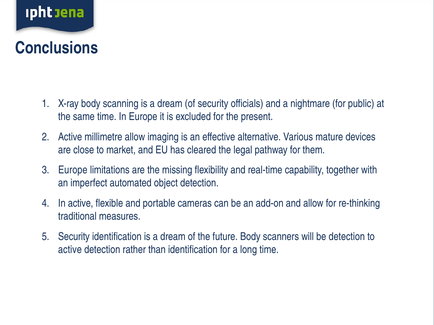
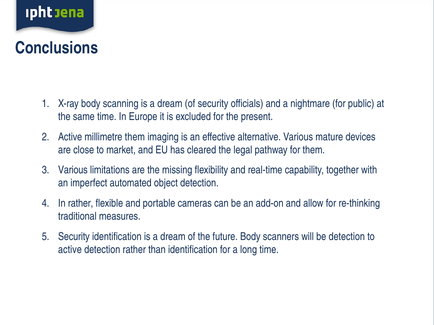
millimetre allow: allow -> them
Europe at (73, 170): Europe -> Various
In active: active -> rather
